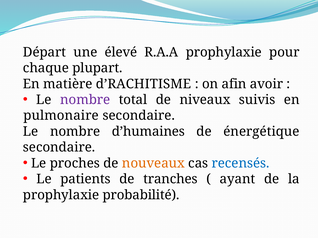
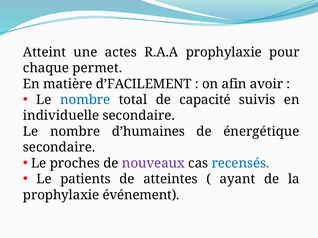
Départ: Départ -> Atteint
élevé: élevé -> actes
plupart: plupart -> permet
d’RACHITISME: d’RACHITISME -> d’FACILEMENT
nombre at (85, 100) colour: purple -> blue
niveaux: niveaux -> capacité
pulmonaire: pulmonaire -> individuelle
nouveaux colour: orange -> purple
tranches: tranches -> atteintes
probabilité: probabilité -> événement
